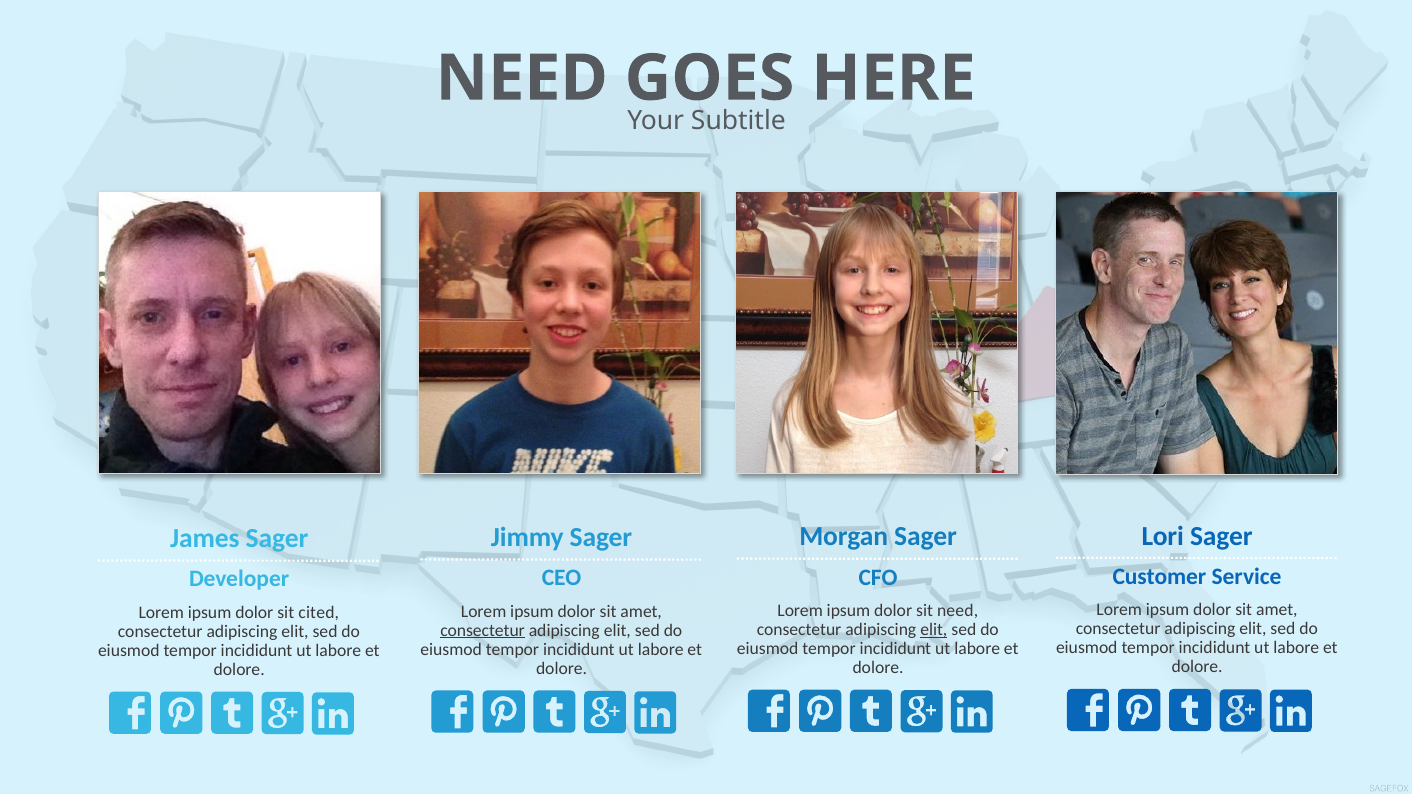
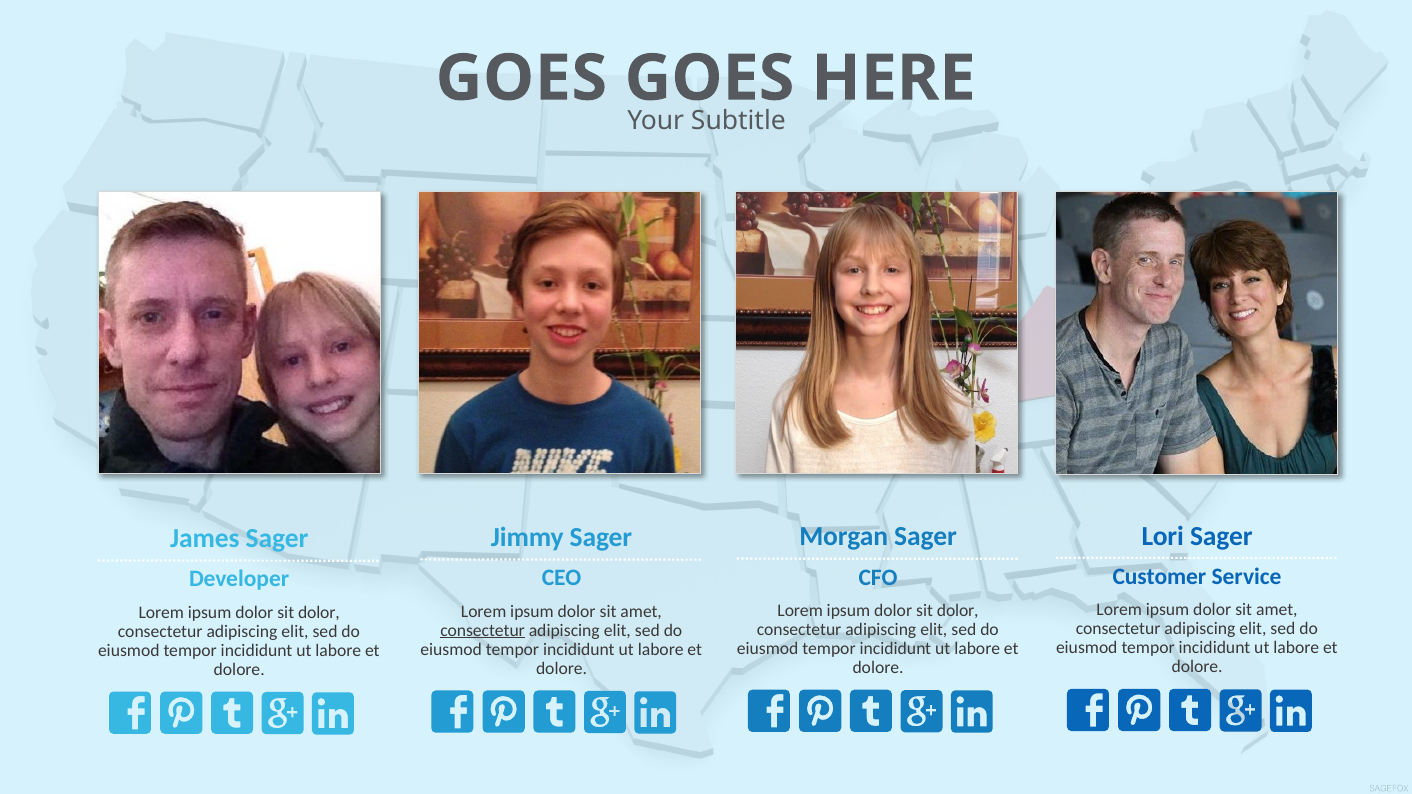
NEED at (522, 78): NEED -> GOES
need at (958, 611): need -> dolor
cited at (319, 613): cited -> dolor
elit at (934, 630) underline: present -> none
